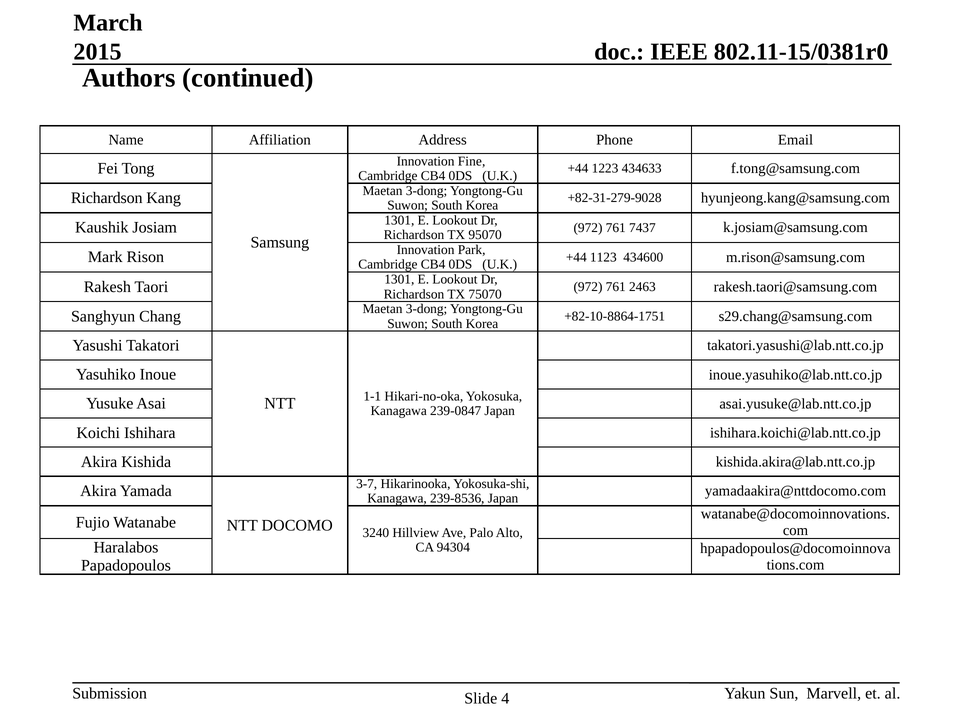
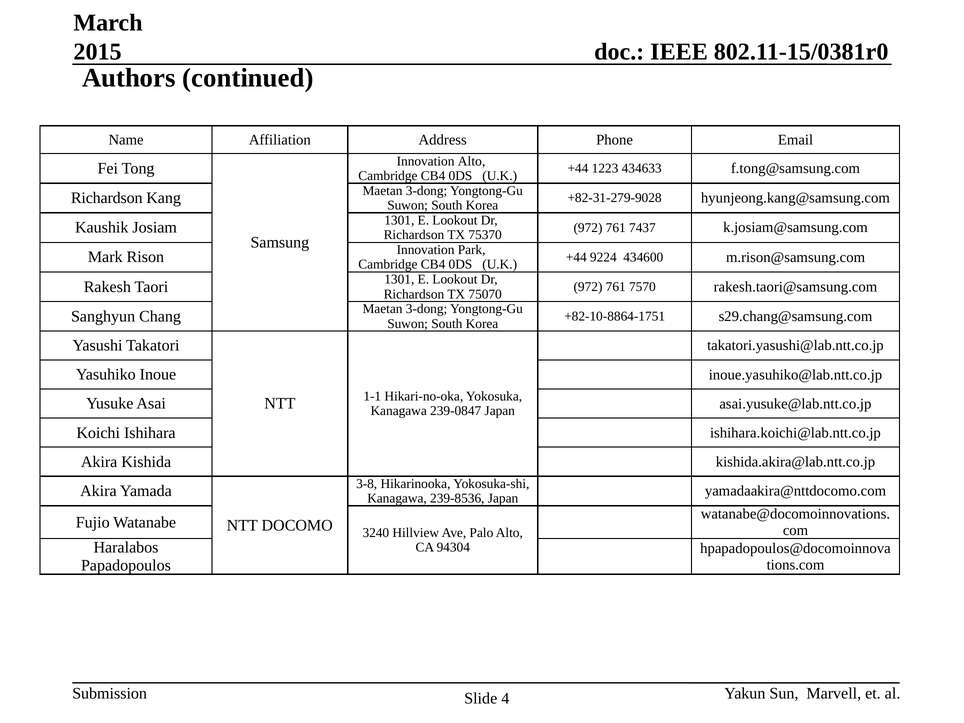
Innovation Fine: Fine -> Alto
95070: 95070 -> 75370
1123: 1123 -> 9224
2463: 2463 -> 7570
3-7: 3-7 -> 3-8
